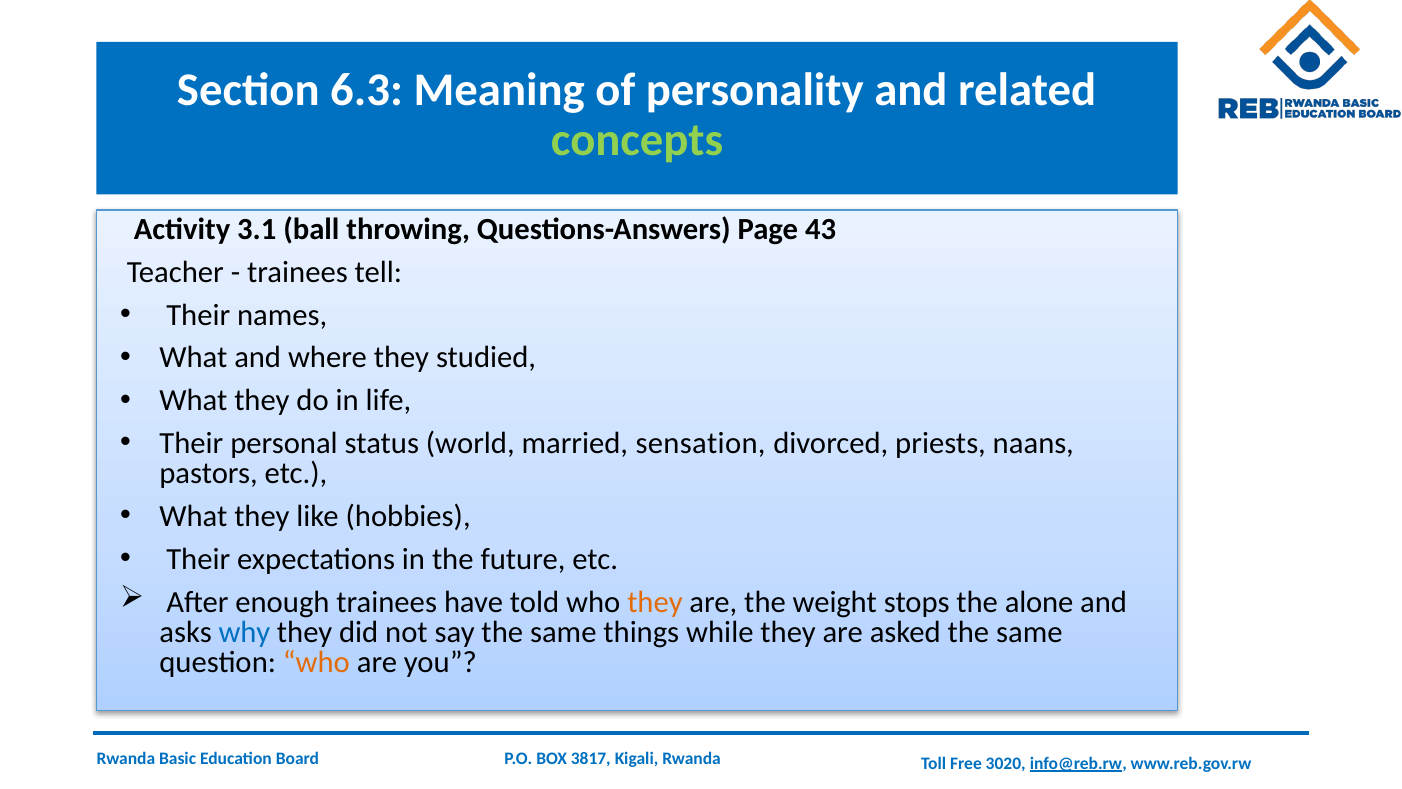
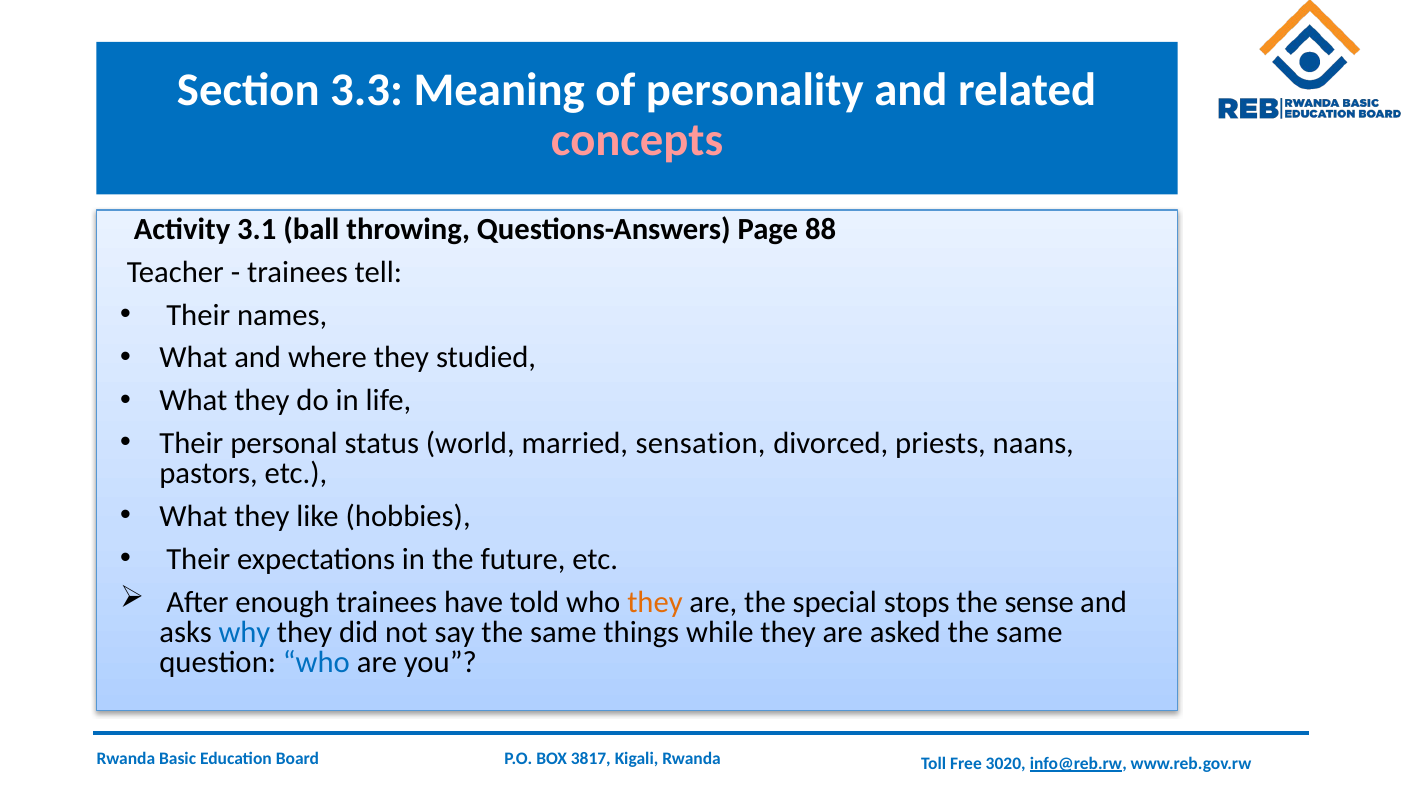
6.3: 6.3 -> 3.3
concepts colour: light green -> pink
43: 43 -> 88
weight: weight -> special
alone: alone -> sense
who at (316, 662) colour: orange -> blue
